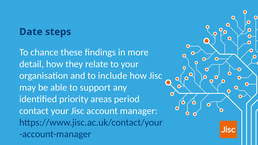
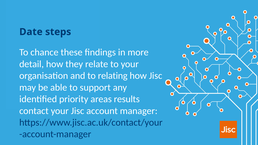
include: include -> relating
period: period -> results
